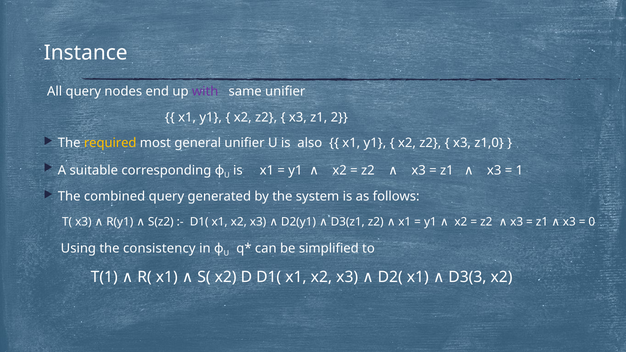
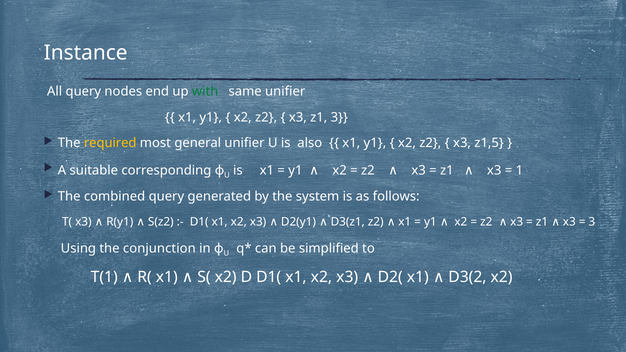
with colour: purple -> green
z1 2: 2 -> 3
z1,0: z1,0 -> z1,5
0 at (592, 222): 0 -> 3
consistency: consistency -> conjunction
D3(3: D3(3 -> D3(2
